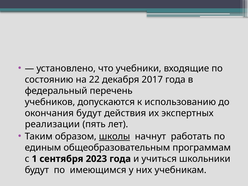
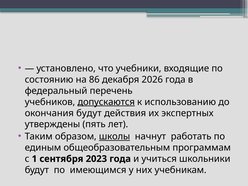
22: 22 -> 86
2017: 2017 -> 2026
допускаются underline: none -> present
реализации: реализации -> утверждены
